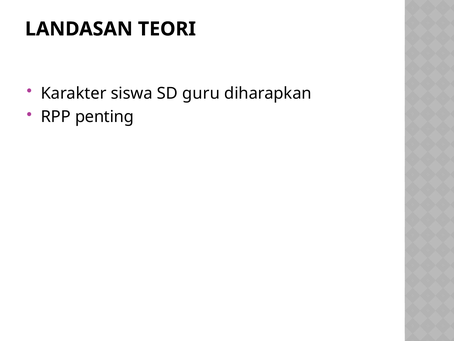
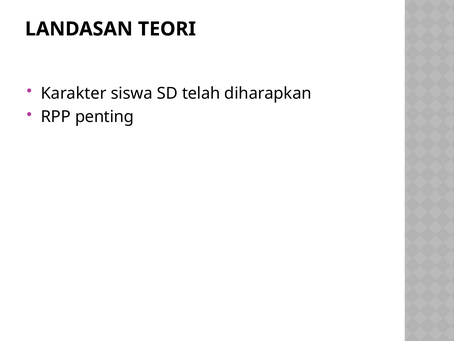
guru: guru -> telah
